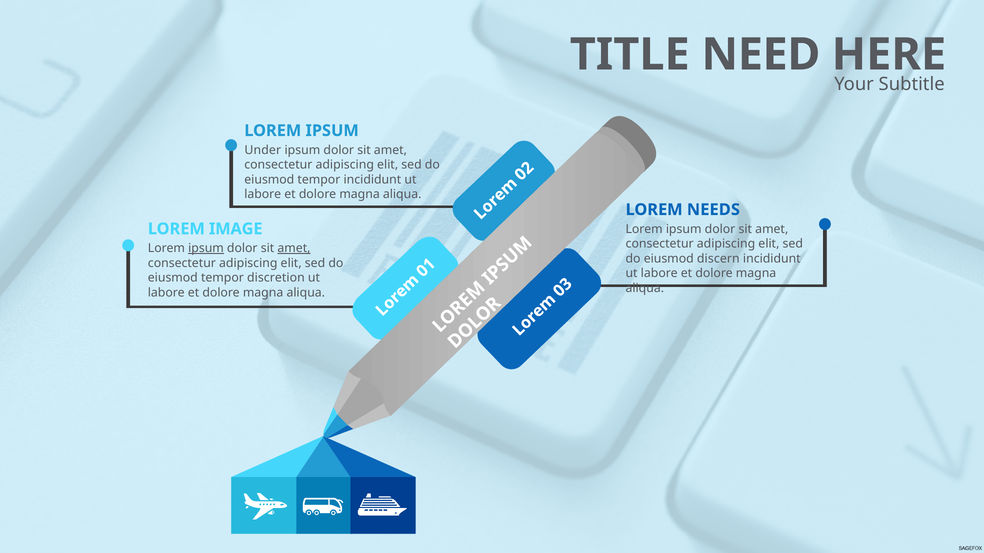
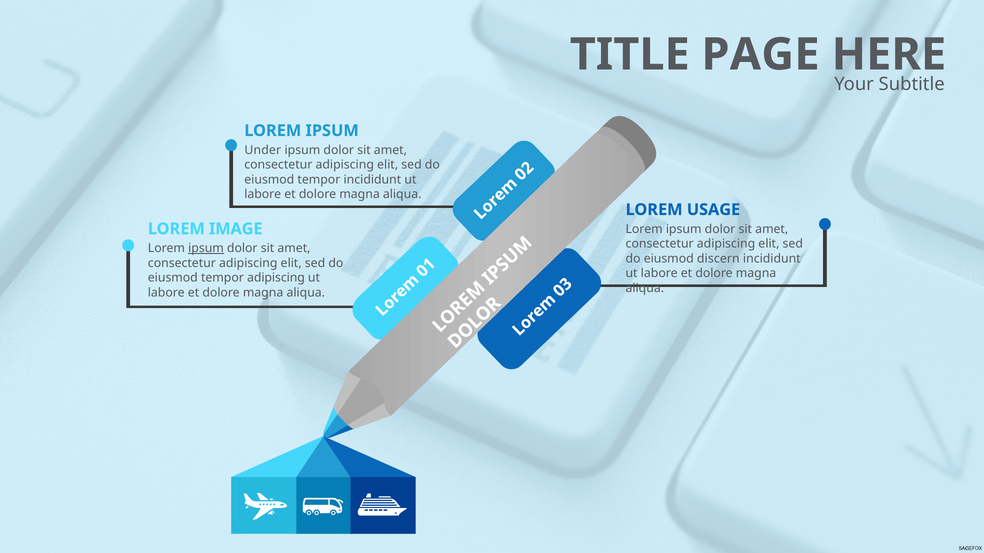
NEED: NEED -> PAGE
NEEDS: NEEDS -> USAGE
amet at (294, 248) underline: present -> none
tempor discretion: discretion -> adipiscing
